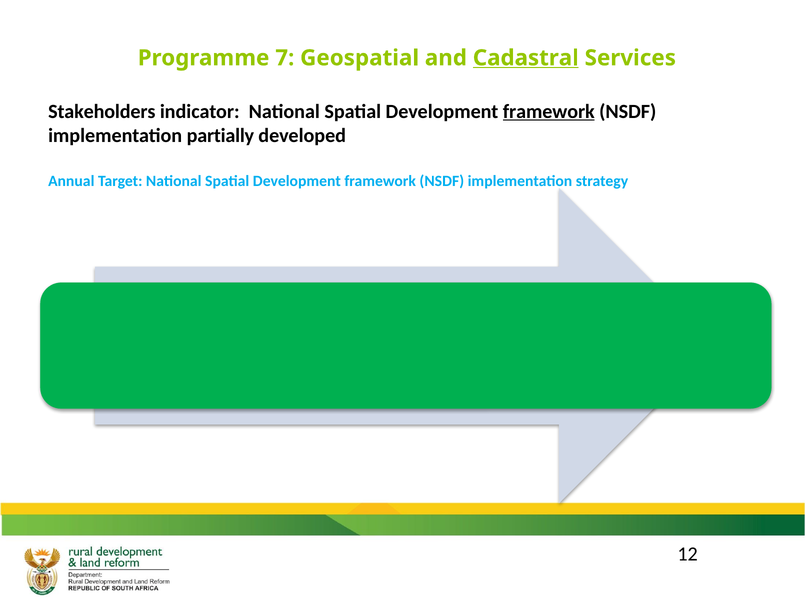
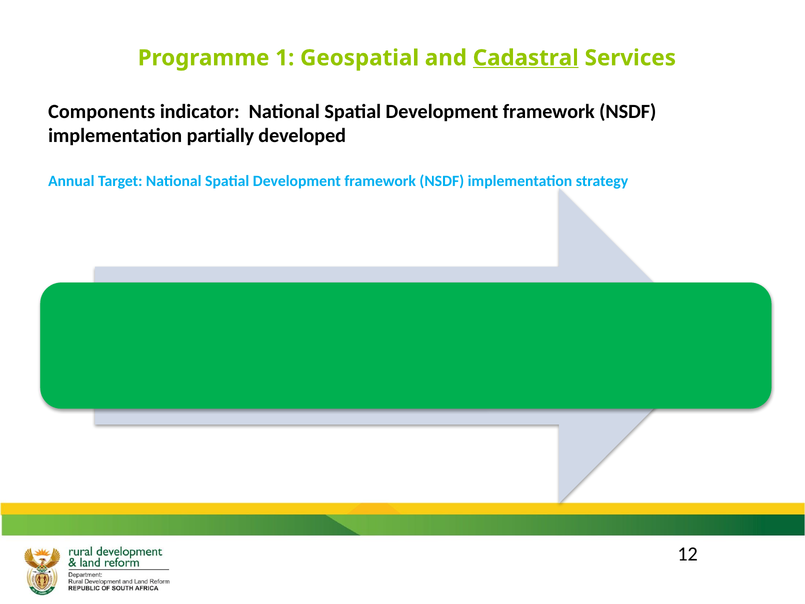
7: 7 -> 1
Stakeholders: Stakeholders -> Components
framework at (549, 111) underline: present -> none
